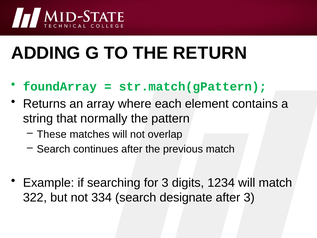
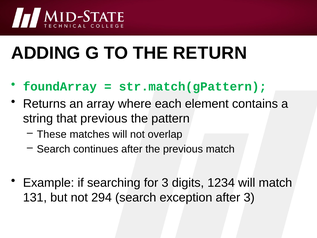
that normally: normally -> previous
322: 322 -> 131
334: 334 -> 294
designate: designate -> exception
